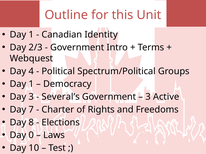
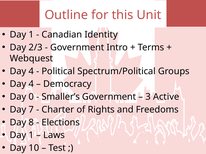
1 at (31, 84): 1 -> 4
Day 3: 3 -> 0
Several’s: Several’s -> Smaller’s
0 at (31, 136): 0 -> 1
